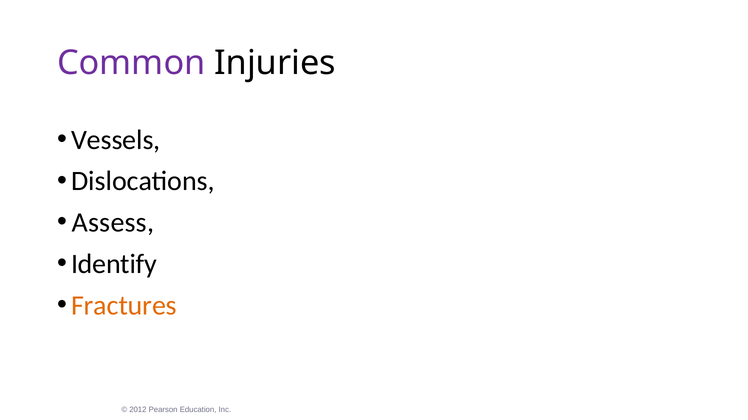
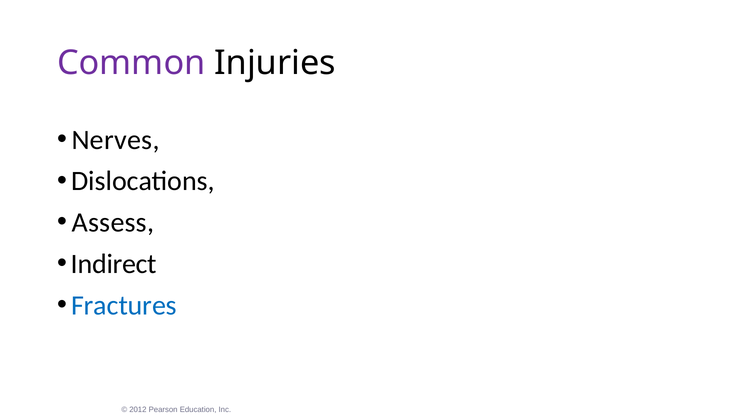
Vessels: Vessels -> Nerves
Identify: Identify -> Indirect
Fractures colour: orange -> blue
